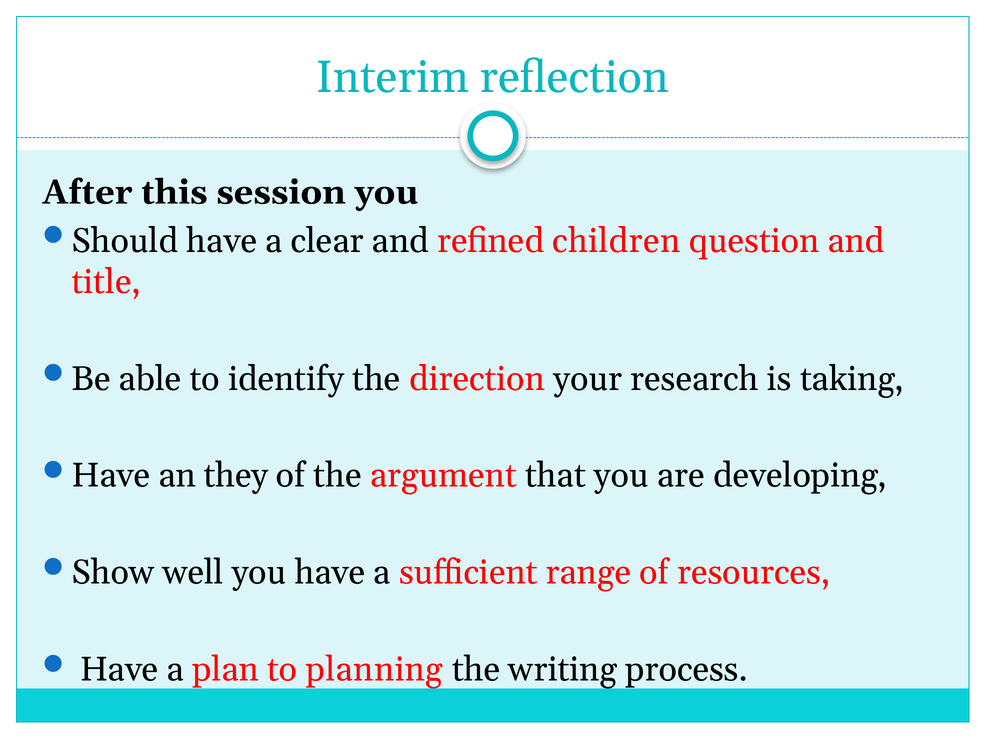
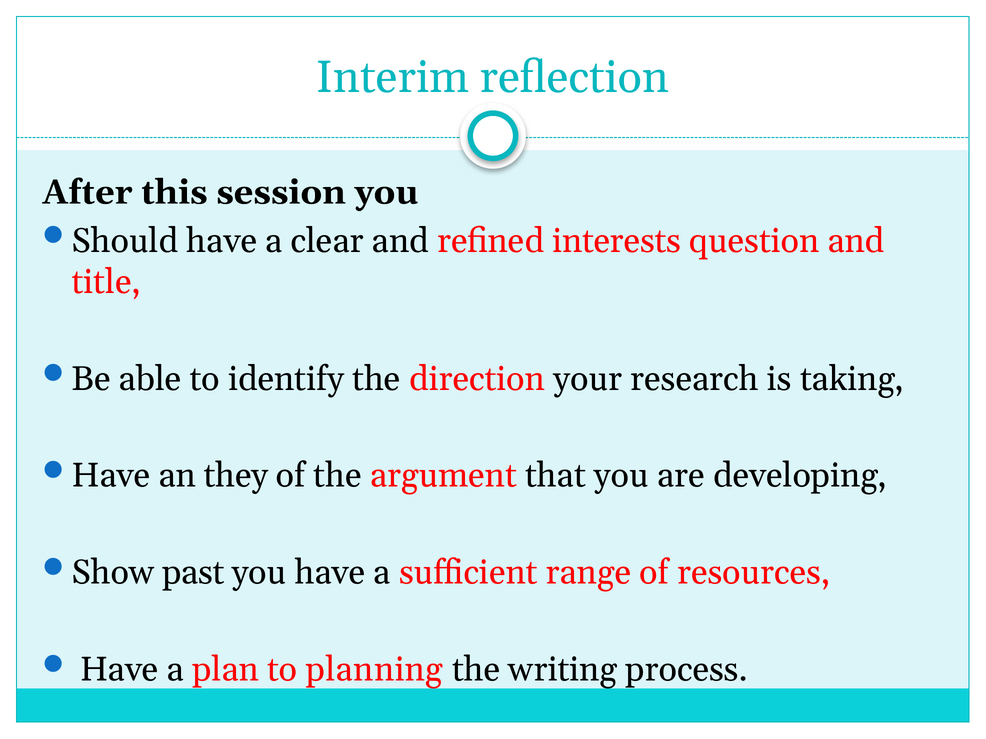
children: children -> interests
well: well -> past
